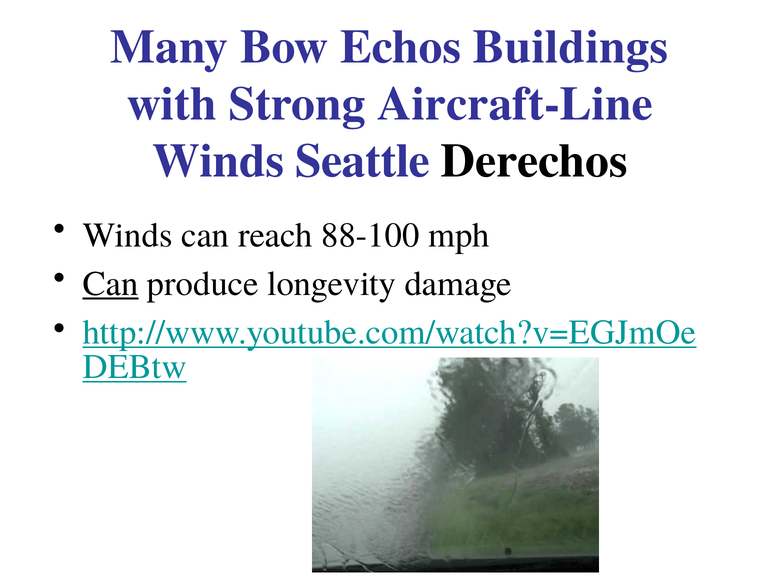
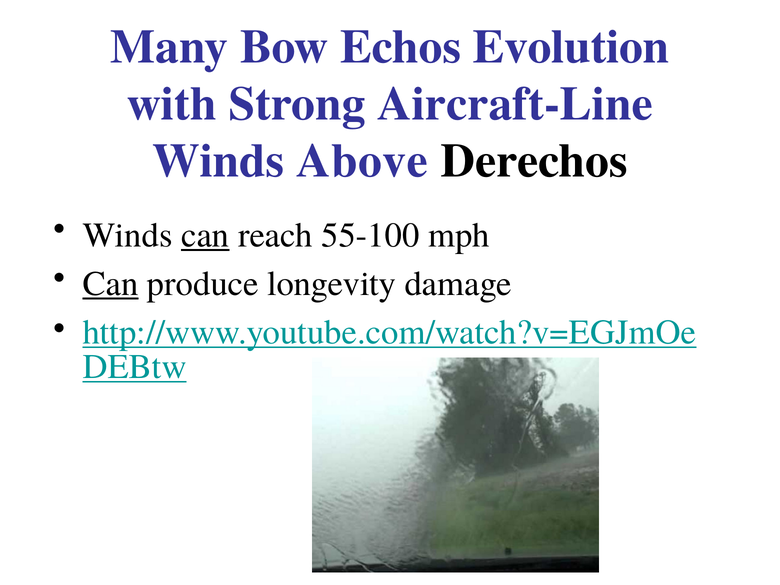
Buildings: Buildings -> Evolution
Seattle: Seattle -> Above
can at (205, 235) underline: none -> present
88-100: 88-100 -> 55-100
